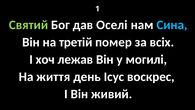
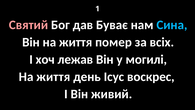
Святий colour: light green -> pink
Оселі: Оселі -> Буває
Він на третій: третій -> життя
